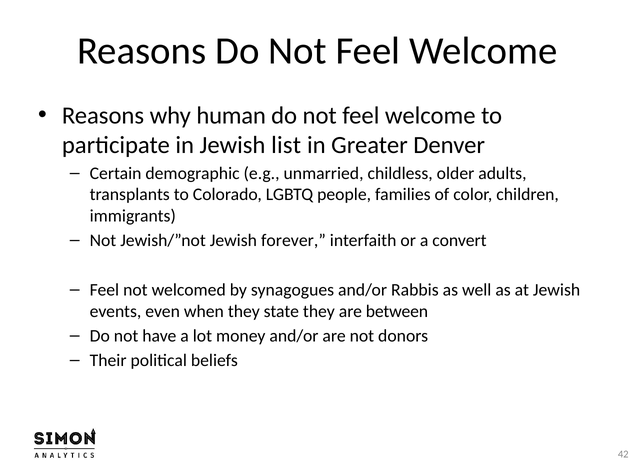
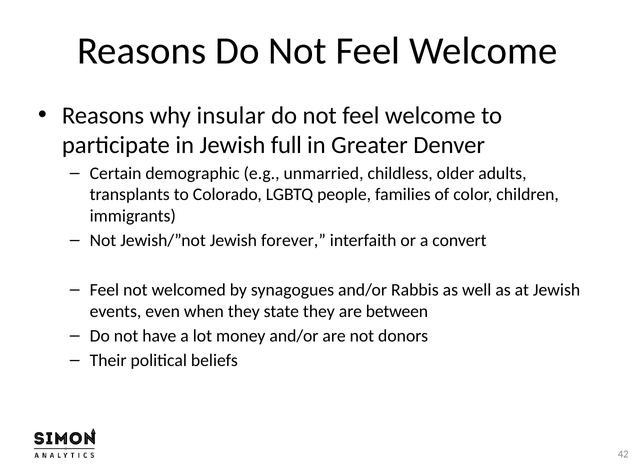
human: human -> insular
list: list -> full
